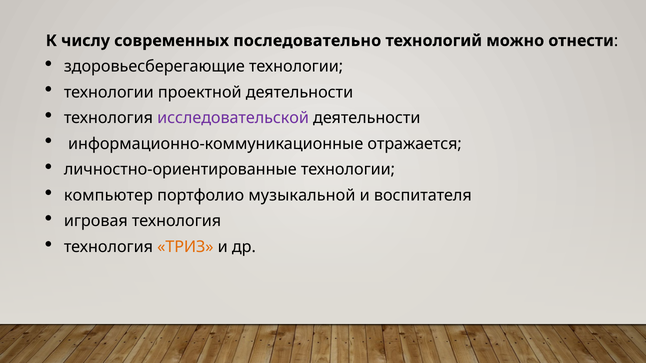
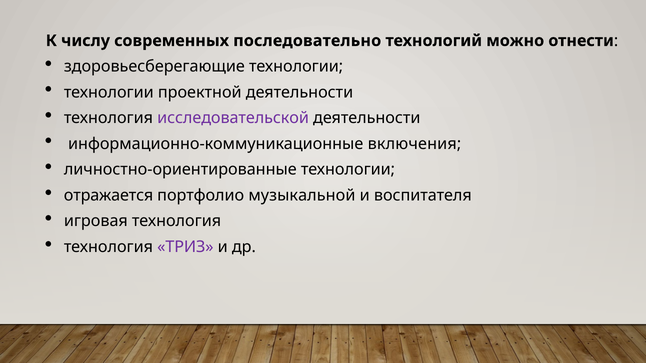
отражается: отражается -> включения
компьютер: компьютер -> отражается
ТРИЗ colour: orange -> purple
